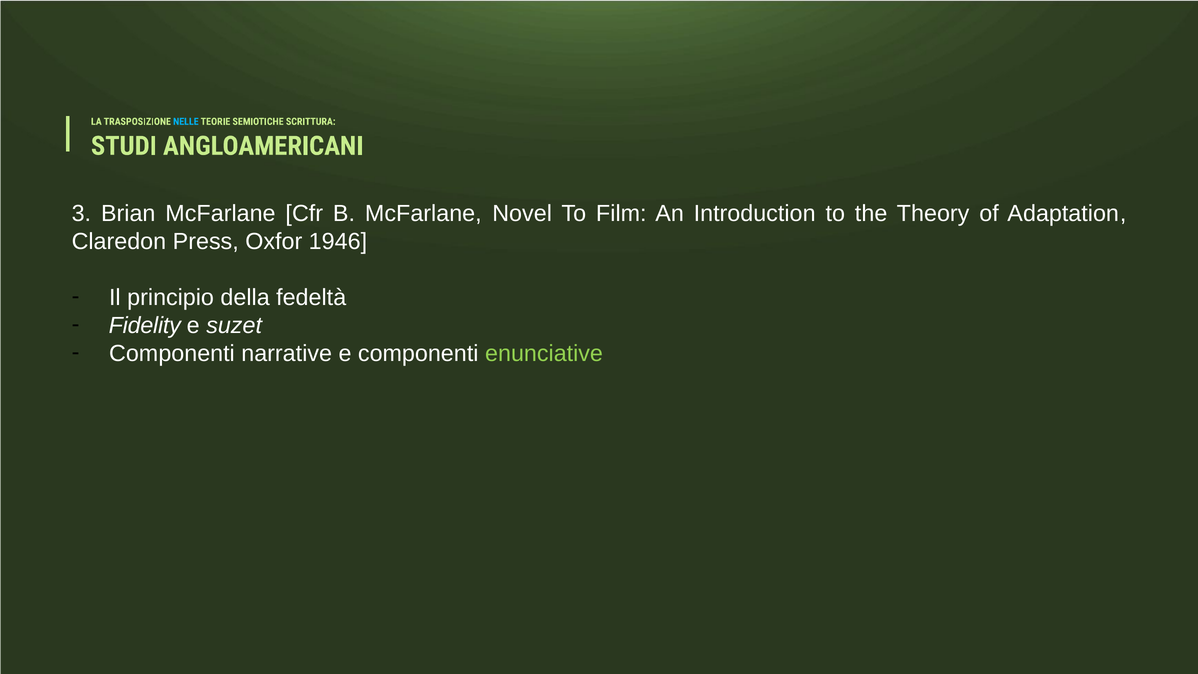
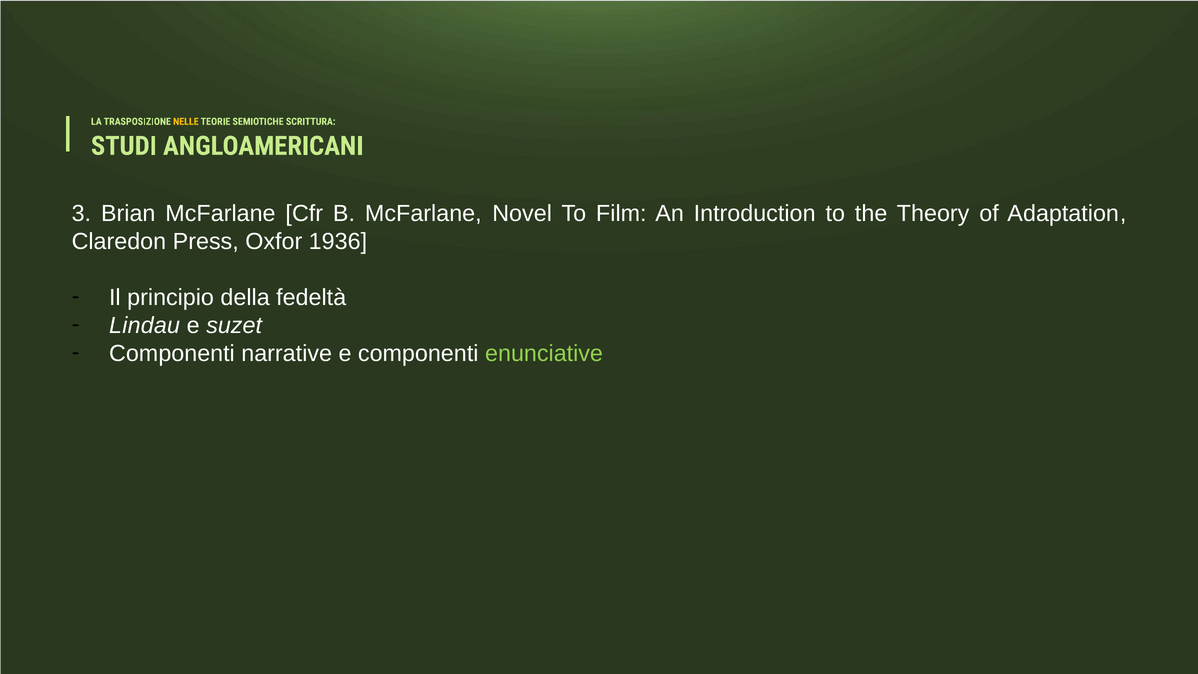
NELLE colour: light blue -> yellow
1946: 1946 -> 1936
Fidelity: Fidelity -> Lindau
